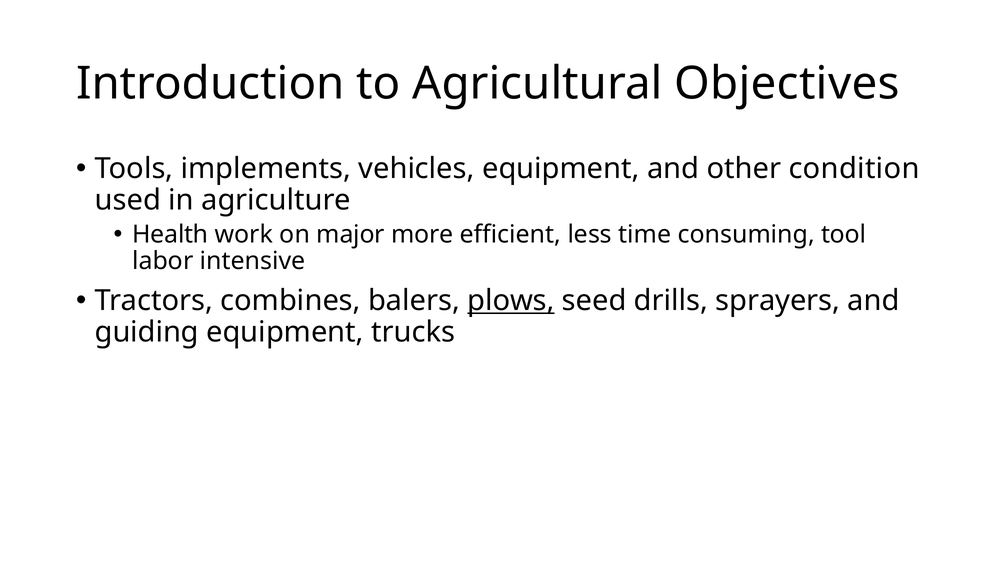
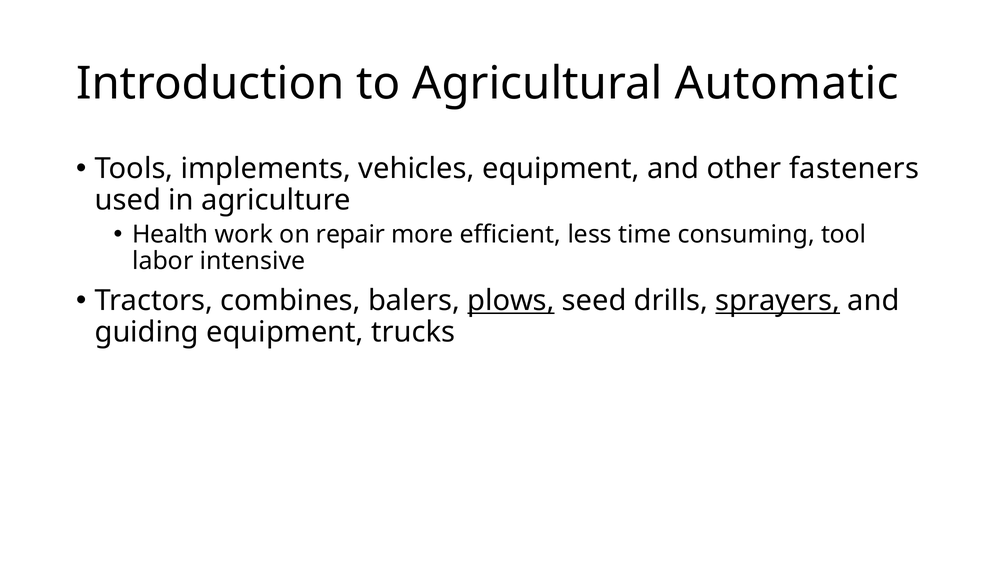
Objectives: Objectives -> Automatic
condition: condition -> fasteners
major: major -> repair
sprayers underline: none -> present
